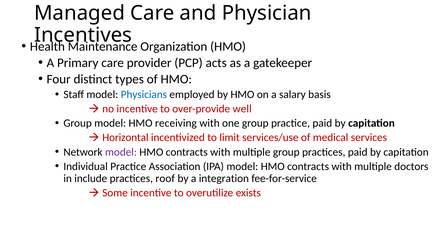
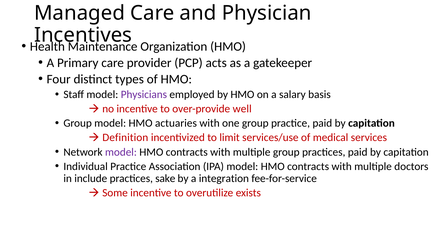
Physicians colour: blue -> purple
receiving: receiving -> actuaries
Horizontal: Horizontal -> Definition
roof: roof -> sake
